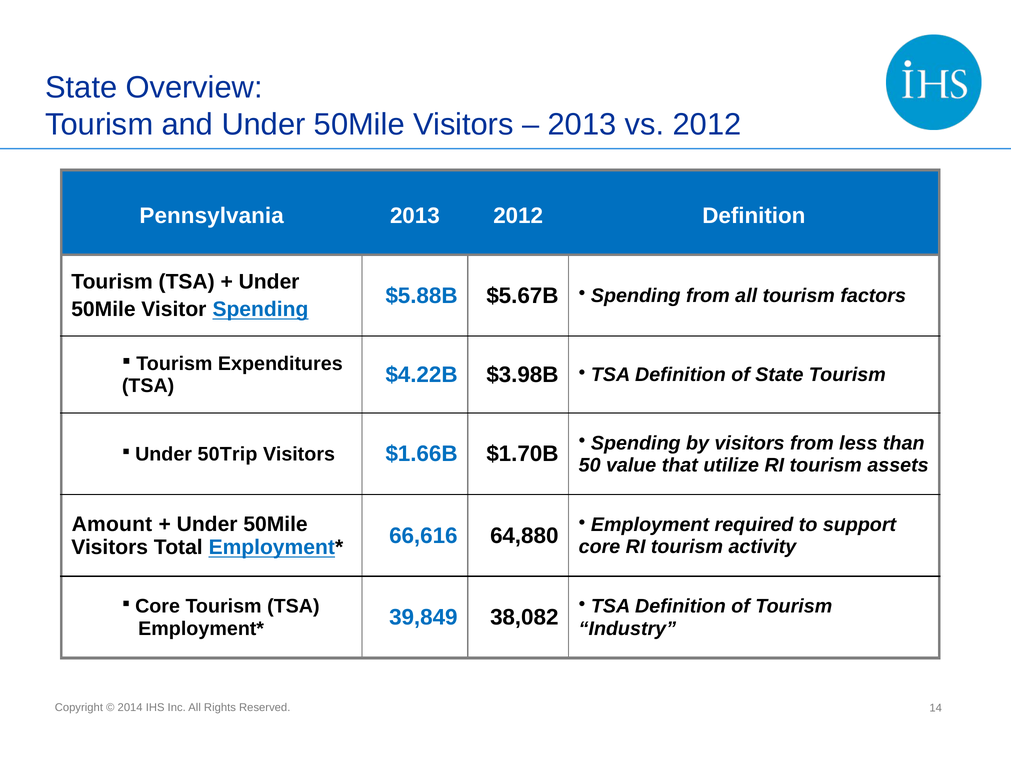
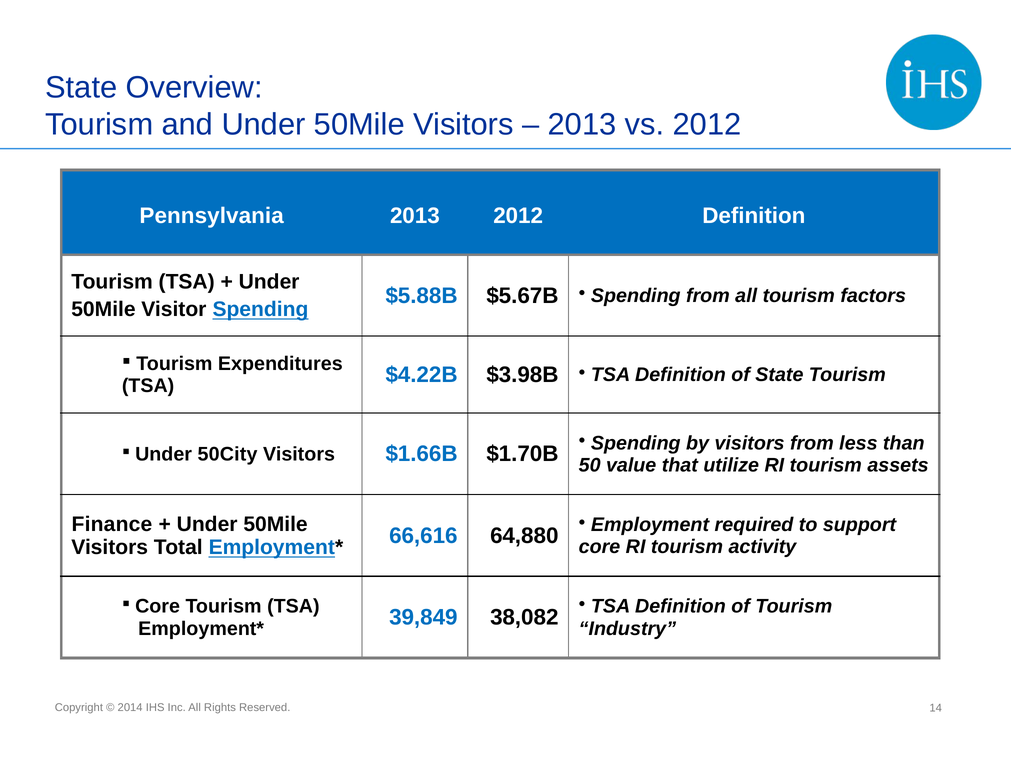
50Trip: 50Trip -> 50City
Amount: Amount -> Finance
